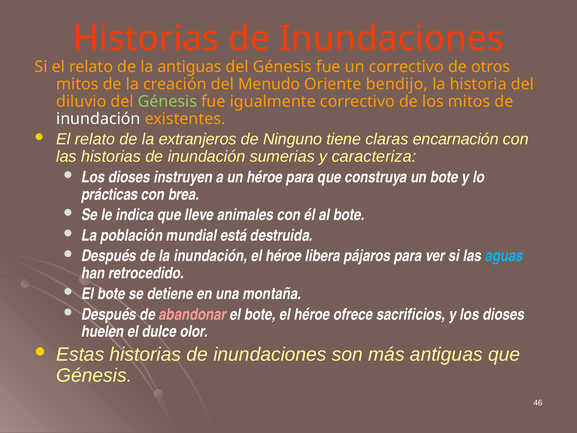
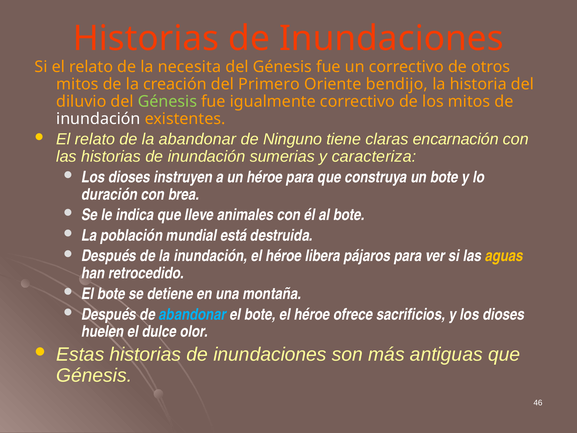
la antiguas: antiguas -> necesita
Menudo: Menudo -> Primero
la extranjeros: extranjeros -> abandonar
prácticas: prácticas -> duración
aguas colour: light blue -> yellow
abandonar at (193, 314) colour: pink -> light blue
